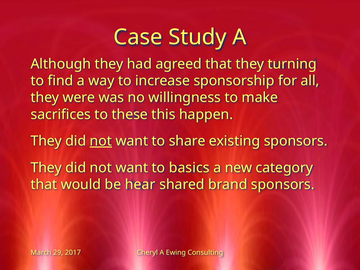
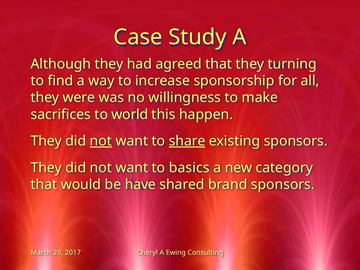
these: these -> world
share underline: none -> present
hear: hear -> have
